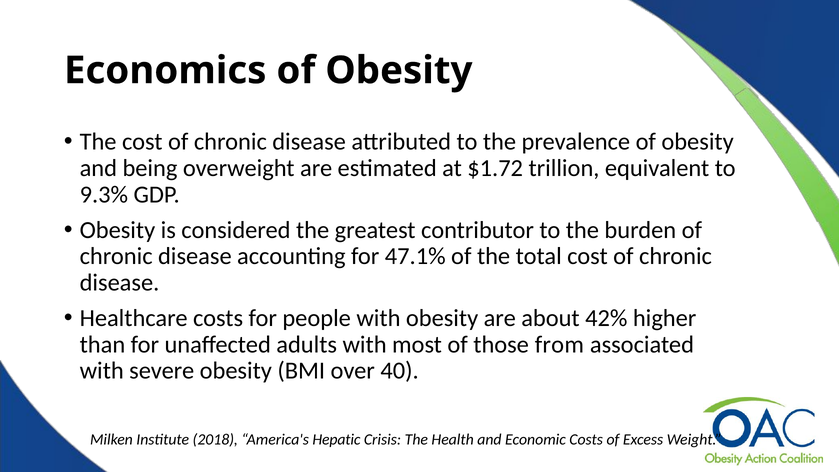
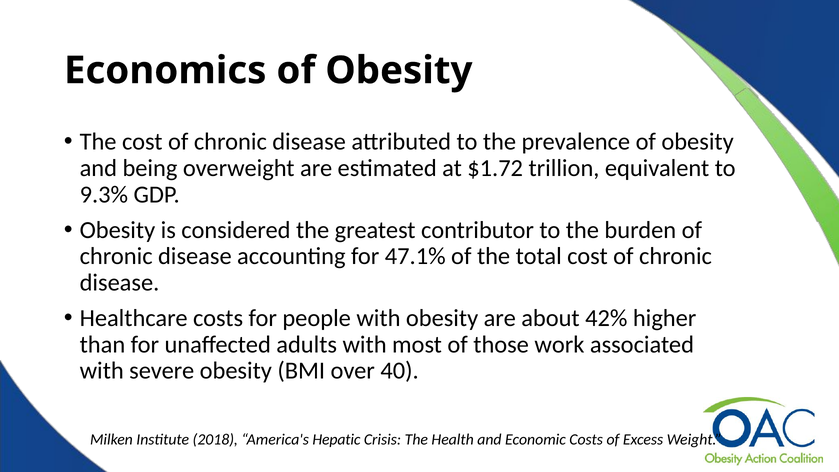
from: from -> work
